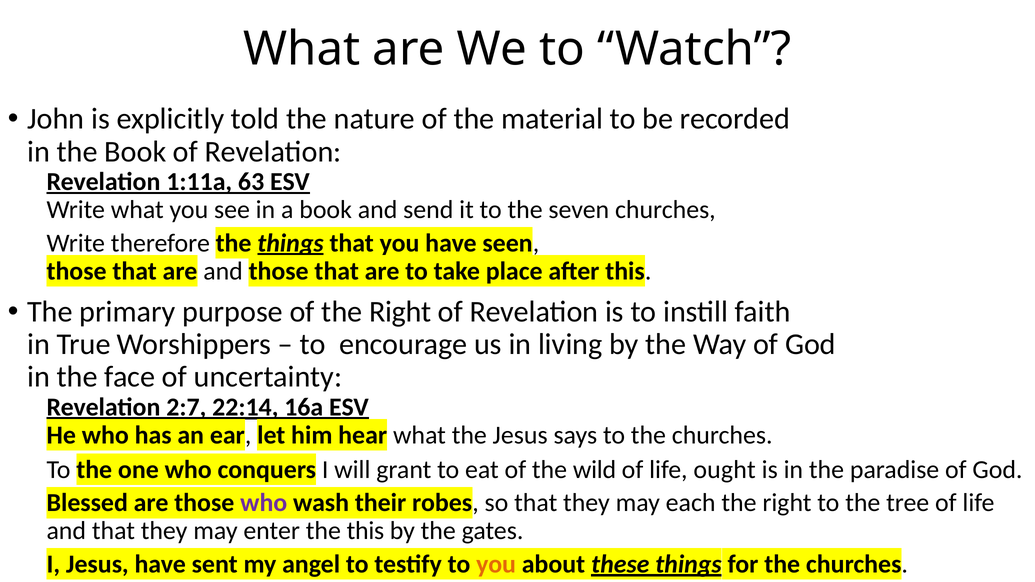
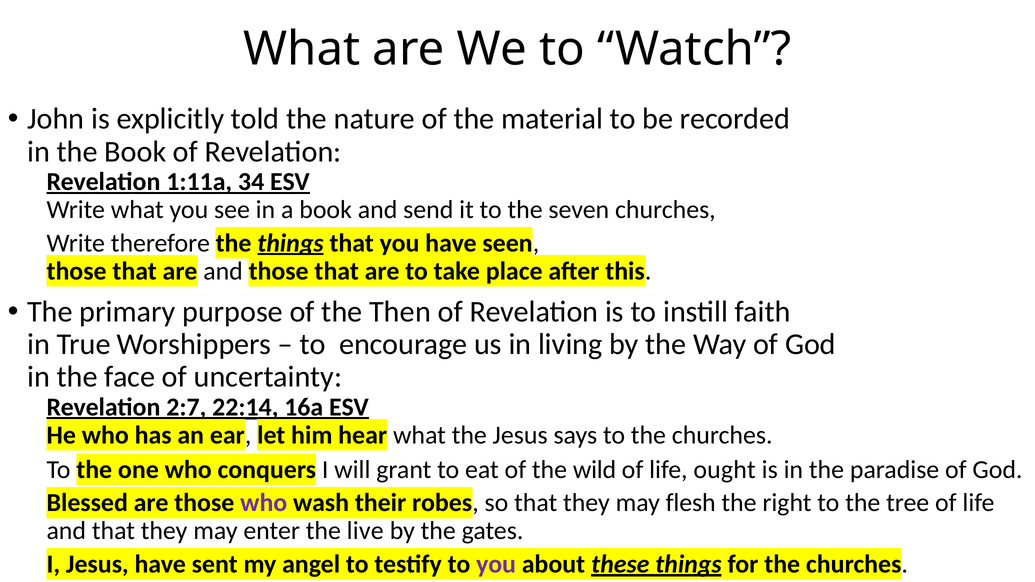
63: 63 -> 34
of the Right: Right -> Then
each: each -> flesh
the this: this -> live
you at (496, 564) colour: orange -> purple
